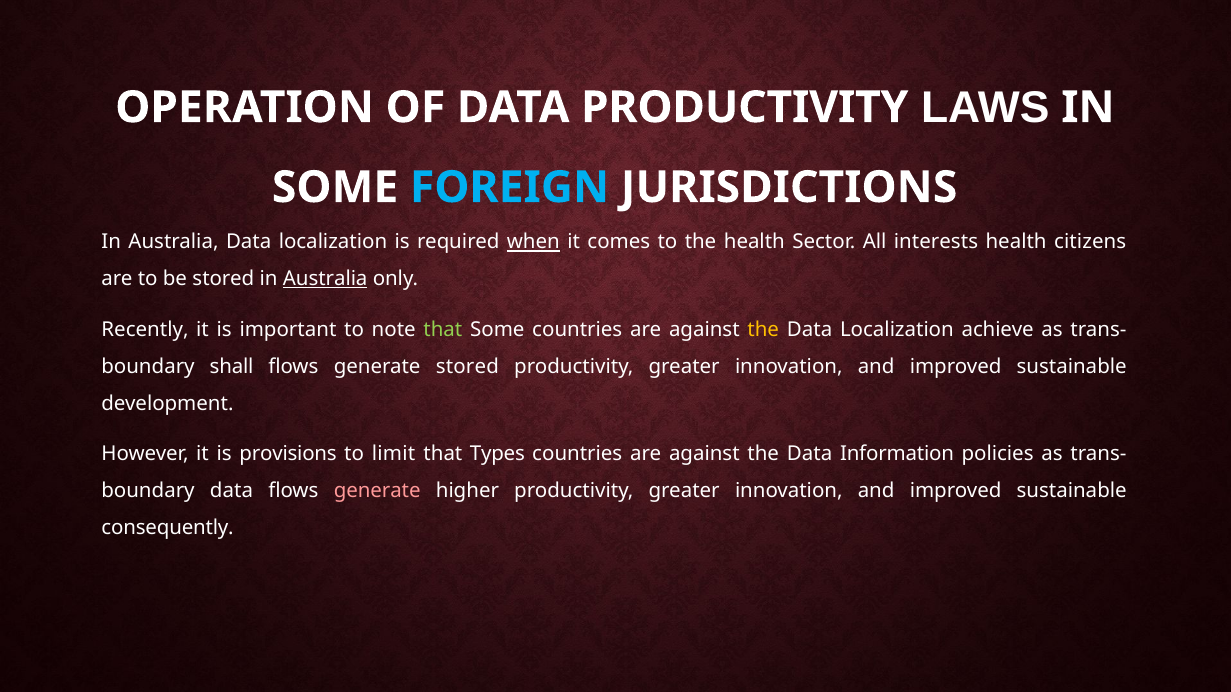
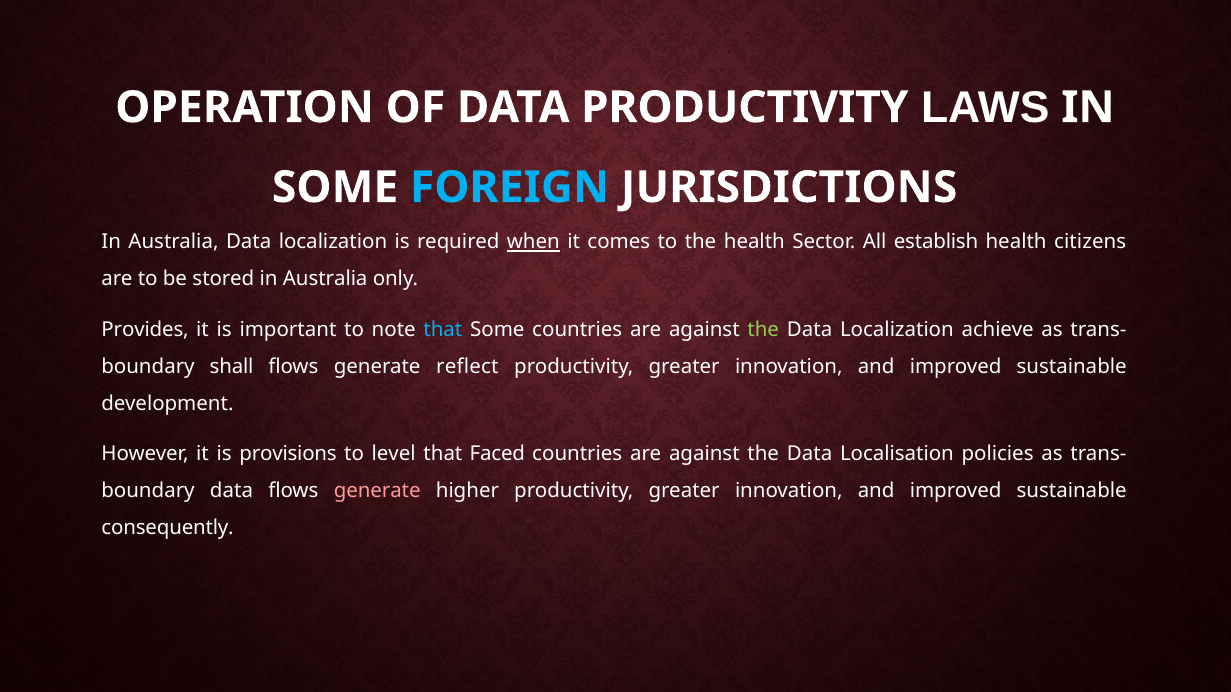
interests: interests -> establish
Australia at (325, 279) underline: present -> none
Recently: Recently -> Provides
that at (443, 330) colour: light green -> light blue
the at (763, 330) colour: yellow -> light green
generate stored: stored -> reflect
limit: limit -> level
Types: Types -> Faced
Information: Information -> Localisation
